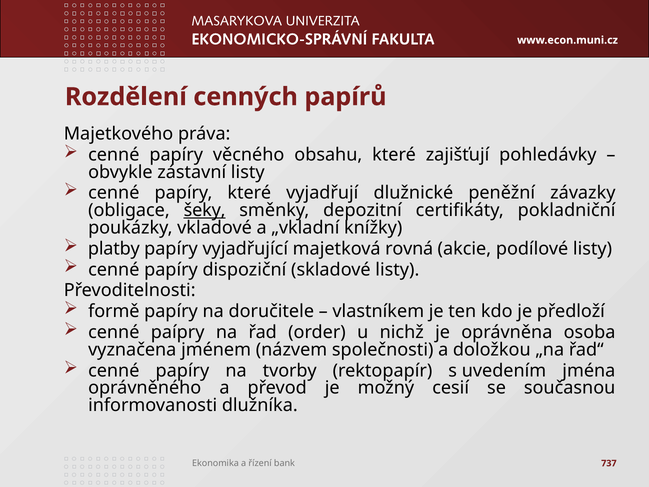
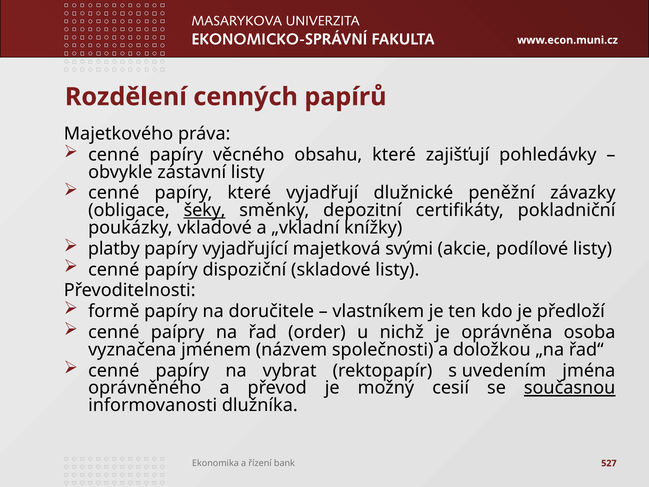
rovná: rovná -> svými
tvorby: tvorby -> vybrat
současnou underline: none -> present
737: 737 -> 527
